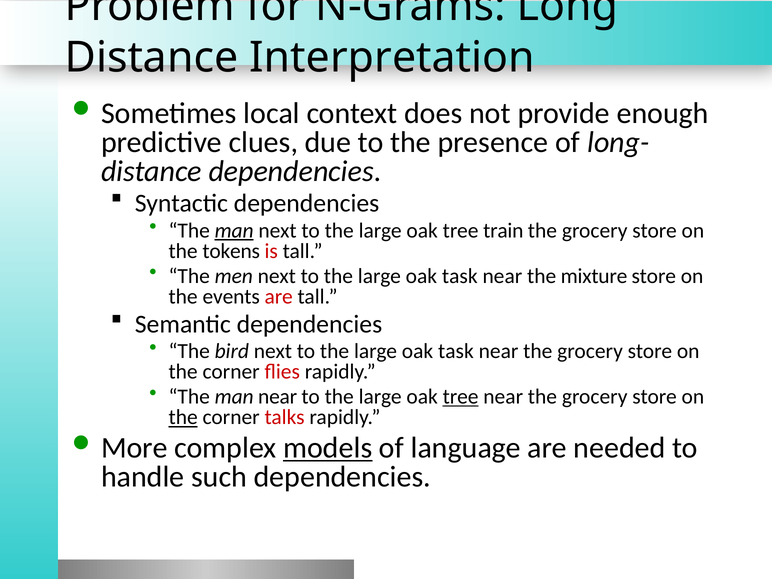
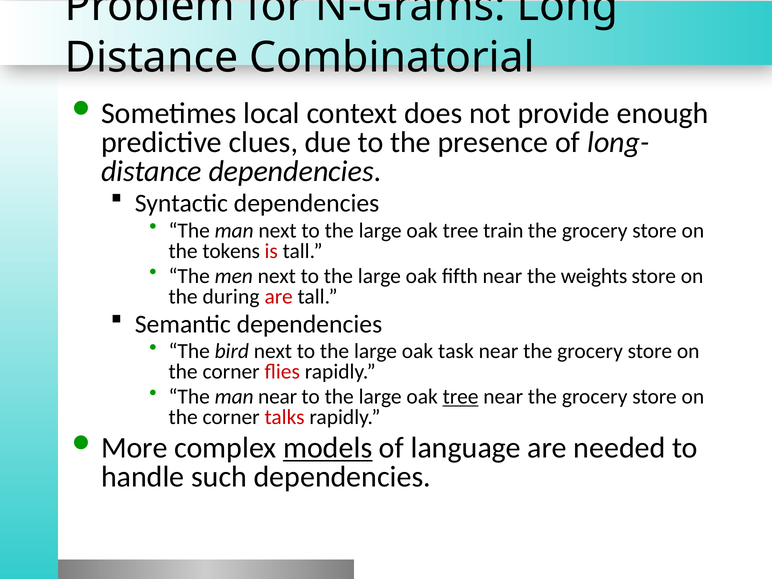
Interpretation: Interpretation -> Combinatorial
man at (234, 230) underline: present -> none
task at (460, 276): task -> ﬁfth
mixture: mixture -> weights
events: events -> during
the at (183, 417) underline: present -> none
